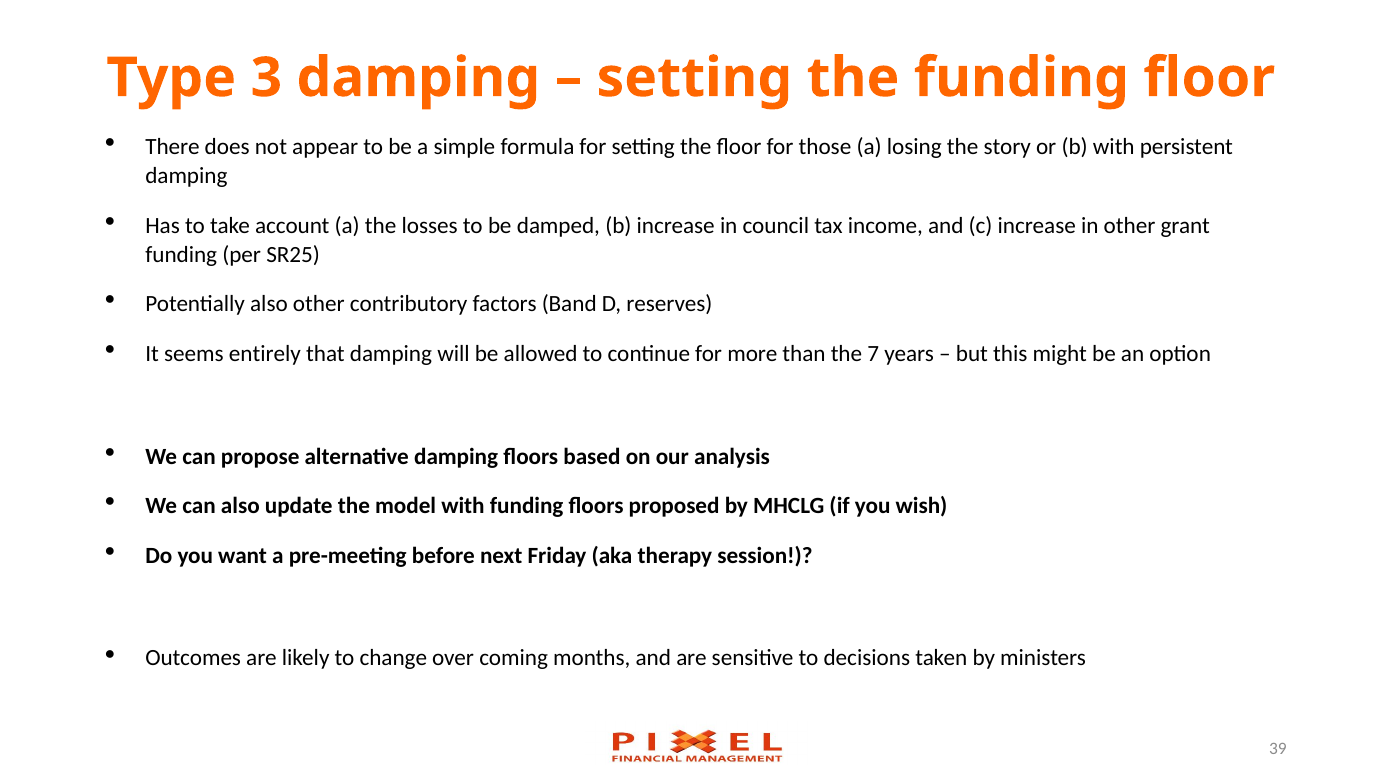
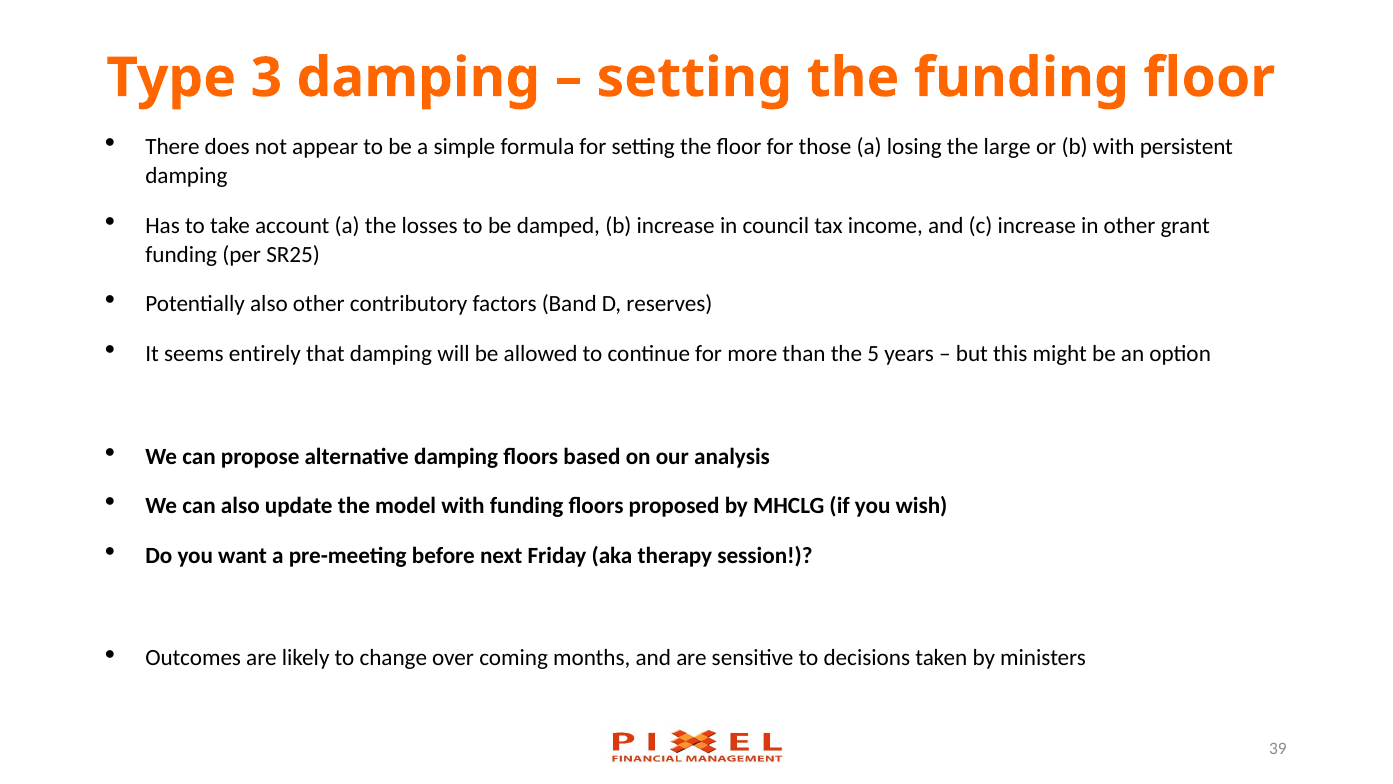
story: story -> large
7: 7 -> 5
